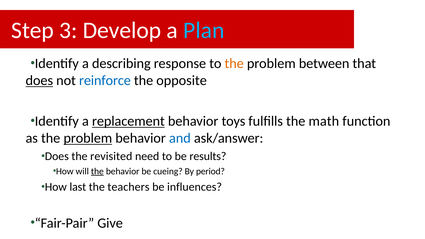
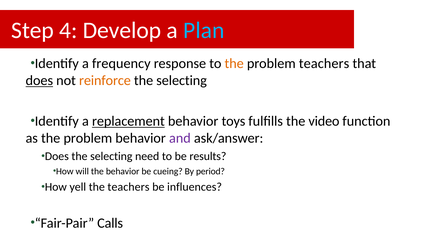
3: 3 -> 4
describing: describing -> frequency
problem between: between -> teachers
reinforce colour: blue -> orange
opposite at (182, 81): opposite -> selecting
math: math -> video
problem at (88, 138) underline: present -> none
and colour: blue -> purple
Does the revisited: revisited -> selecting
the at (97, 171) underline: present -> none
last: last -> yell
Give: Give -> Calls
